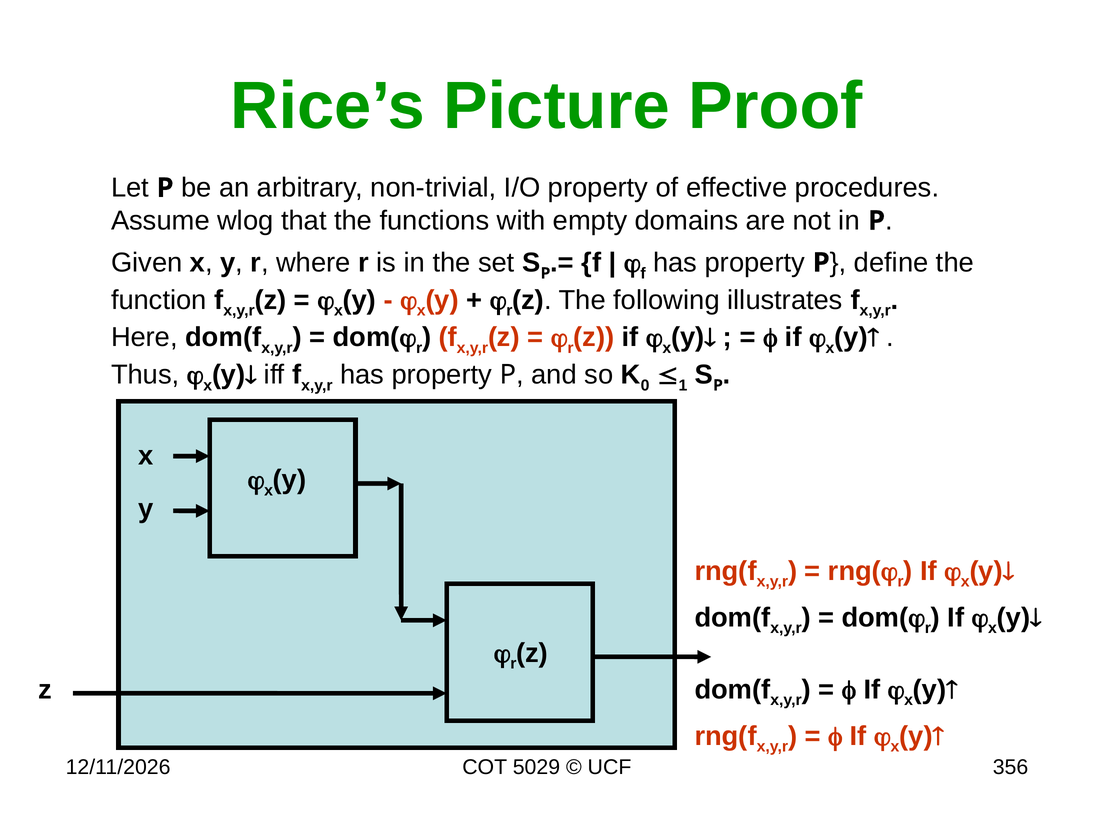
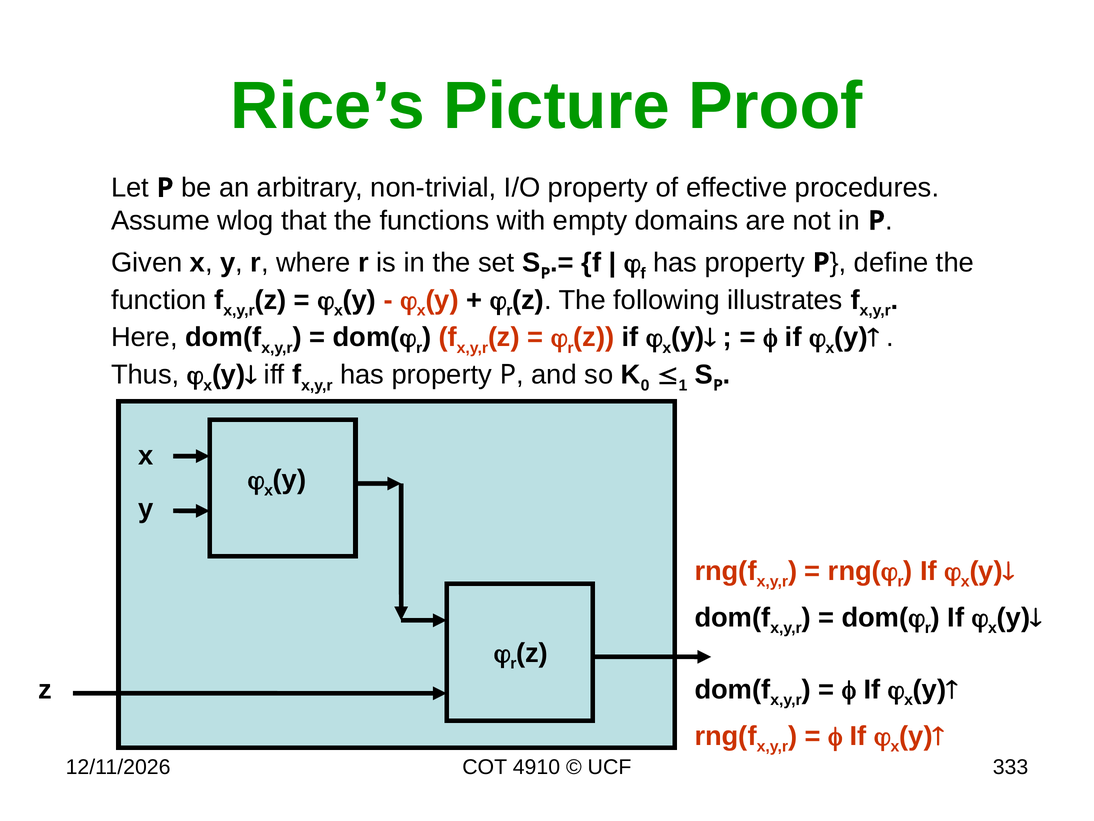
5029: 5029 -> 4910
356: 356 -> 333
